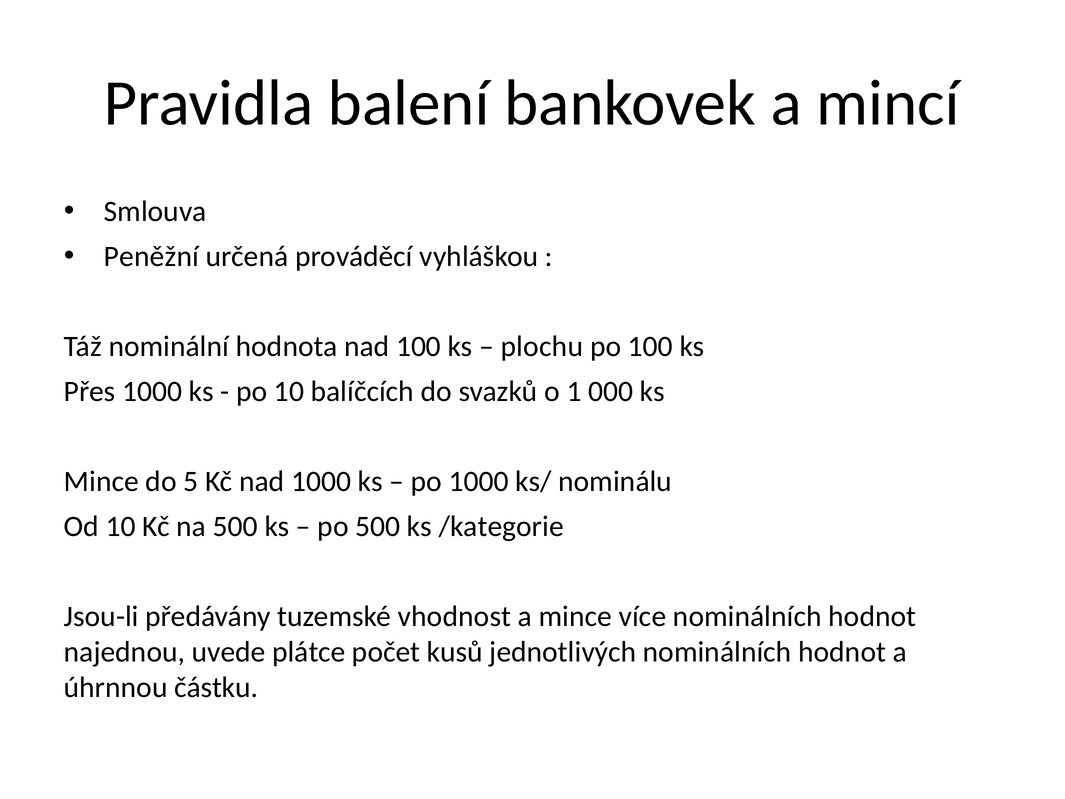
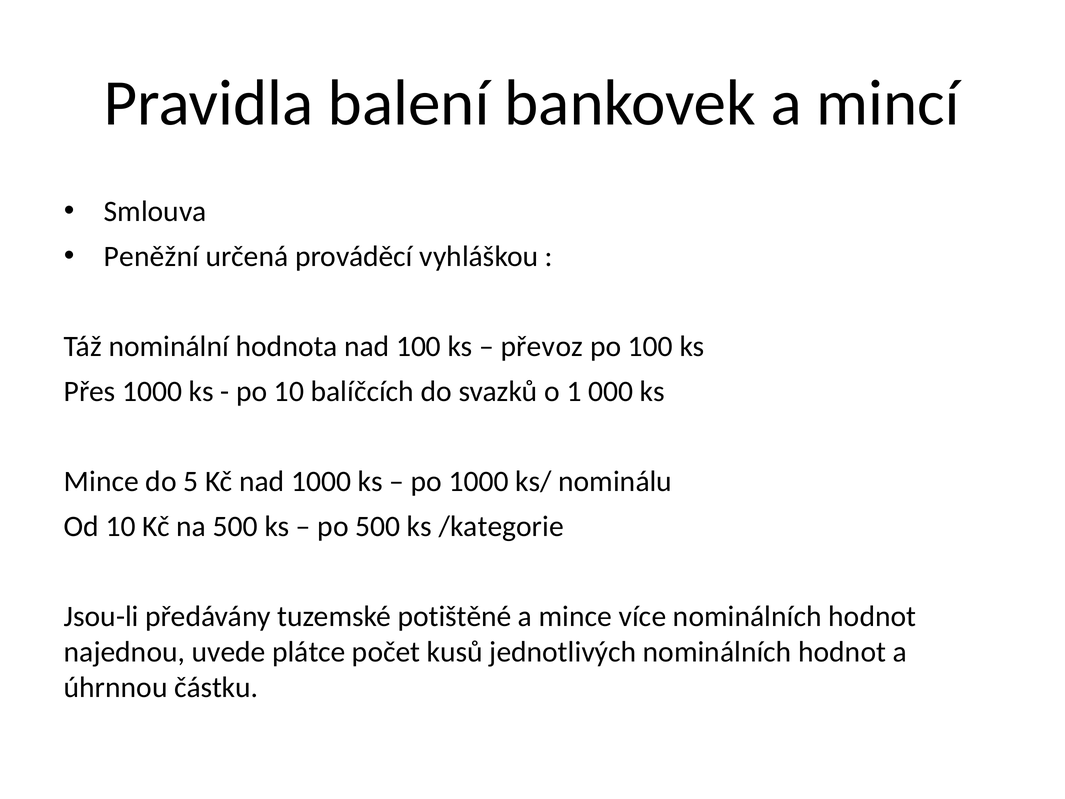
plochu: plochu -> převoz
vhodnost: vhodnost -> potištěné
